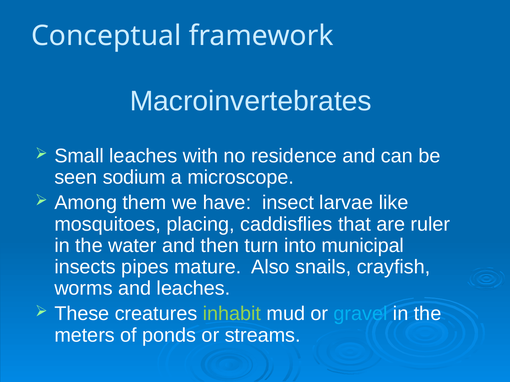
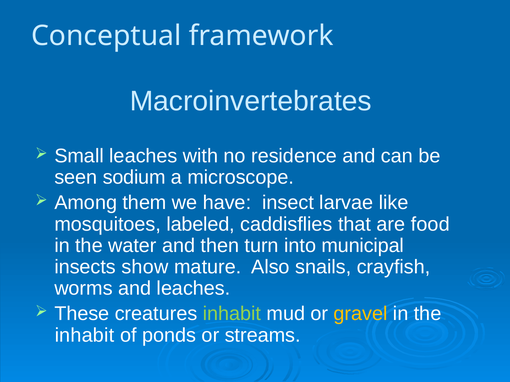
placing: placing -> labeled
ruler: ruler -> food
pipes: pipes -> show
gravel colour: light blue -> yellow
meters at (85, 336): meters -> inhabit
